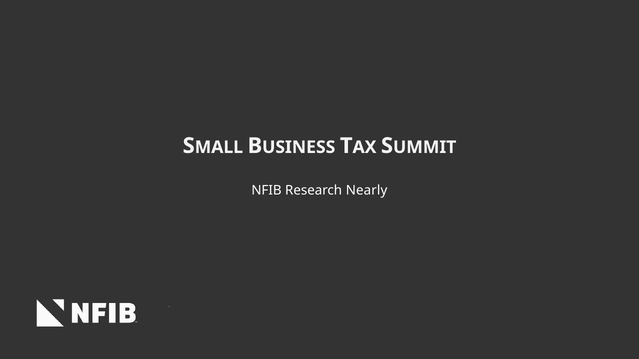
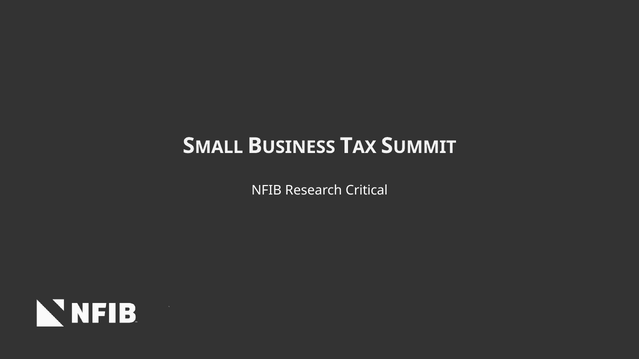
Nearly: Nearly -> Critical
